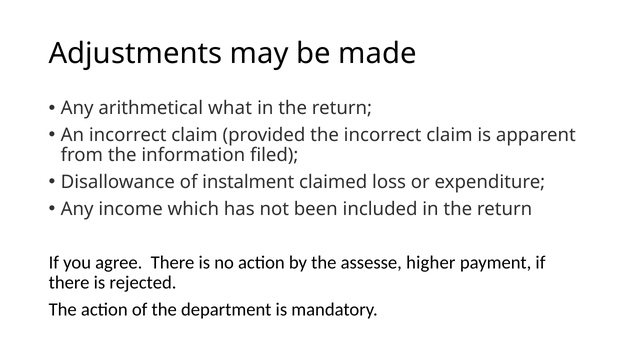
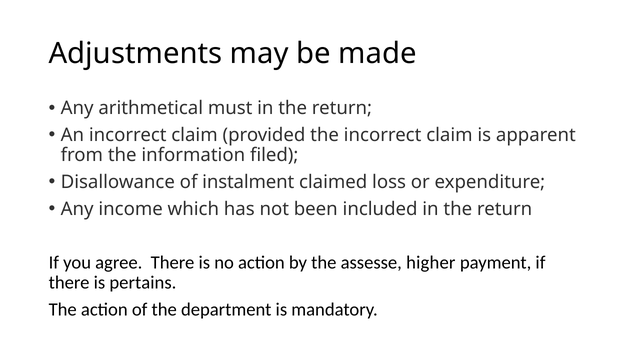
what: what -> must
rejected: rejected -> pertains
